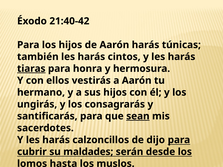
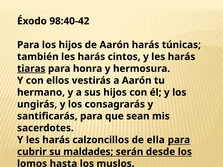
21:40-42: 21:40-42 -> 98:40-42
sean underline: present -> none
dijo: dijo -> ella
